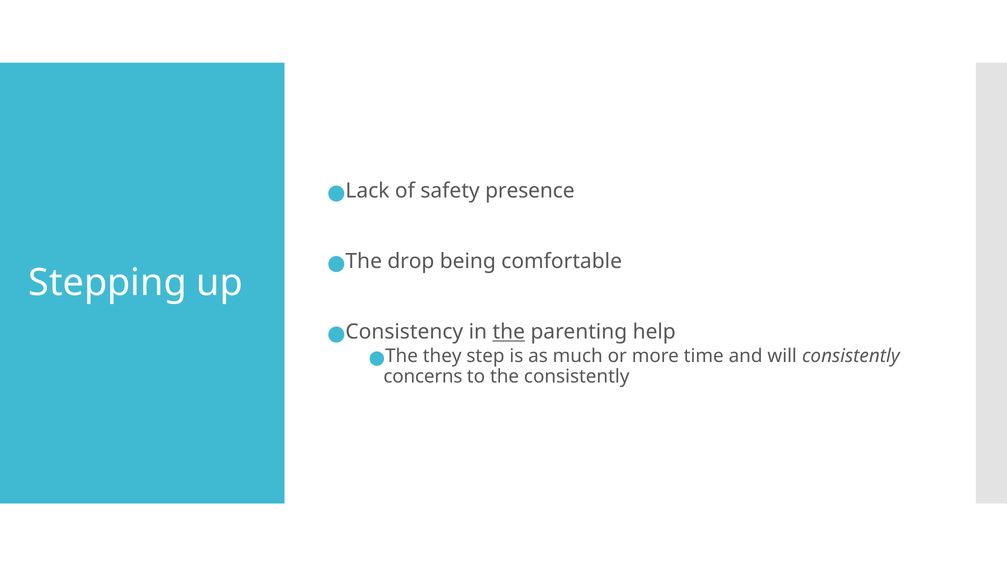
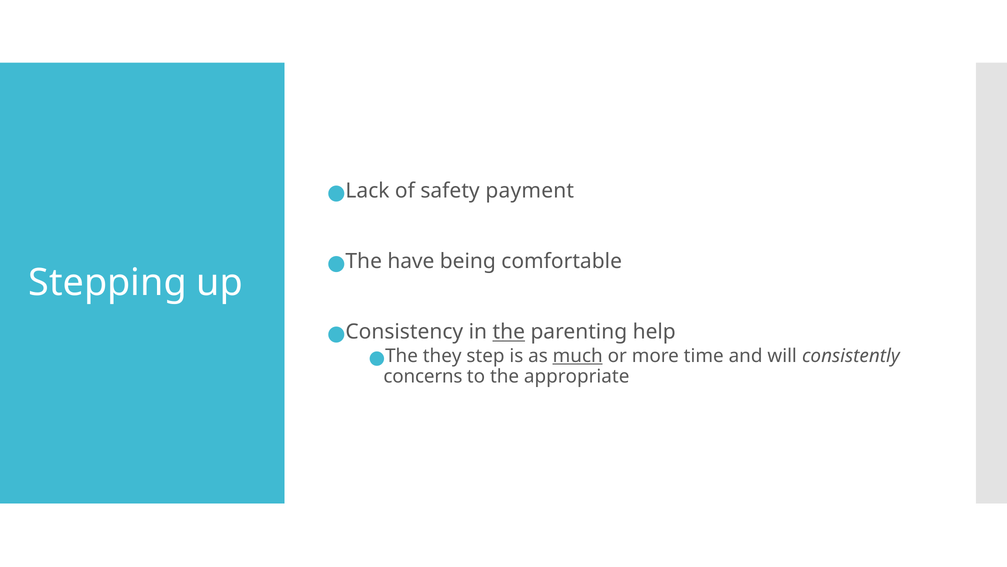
presence: presence -> payment
drop: drop -> have
much underline: none -> present
the consistently: consistently -> appropriate
